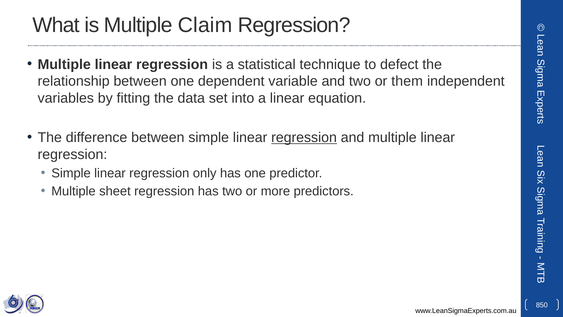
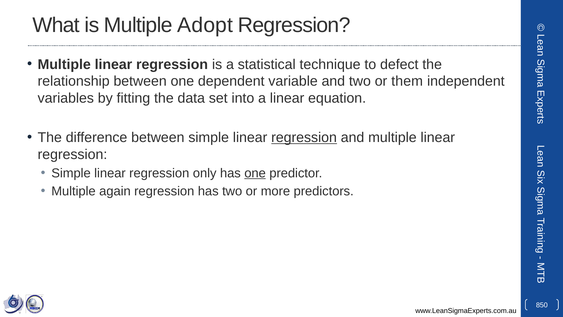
Claim: Claim -> Adopt
one at (255, 173) underline: none -> present
sheet: sheet -> again
